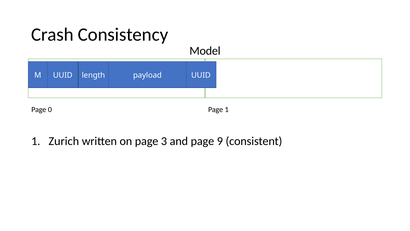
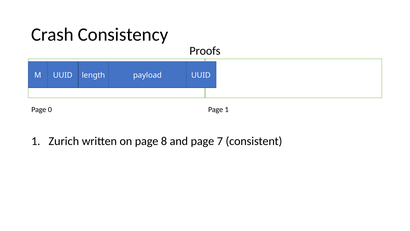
Model: Model -> Proofs
3: 3 -> 8
9: 9 -> 7
